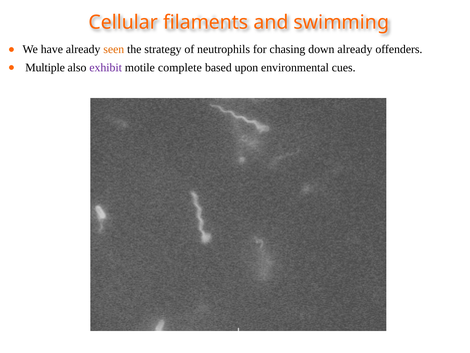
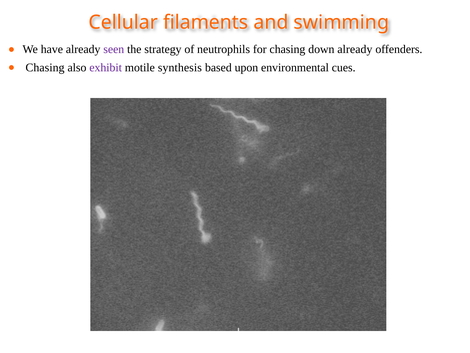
seen colour: orange -> purple
Multiple at (45, 67): Multiple -> Chasing
complete: complete -> synthesis
